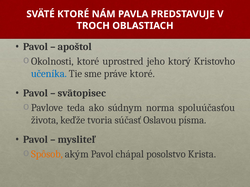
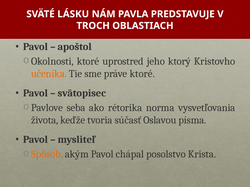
SVÄTÉ KTORÉ: KTORÉ -> LÁSKU
učeníka colour: blue -> orange
teda: teda -> seba
súdnym: súdnym -> rétorika
spoluúčasťou: spoluúčasťou -> vysvetľovania
